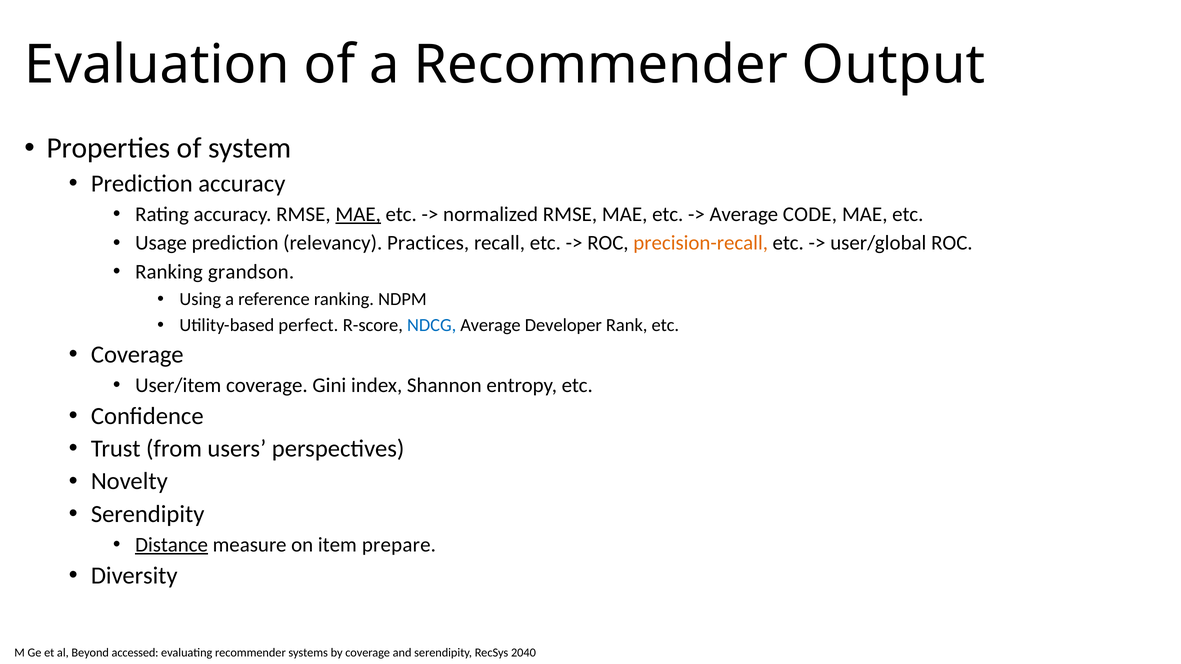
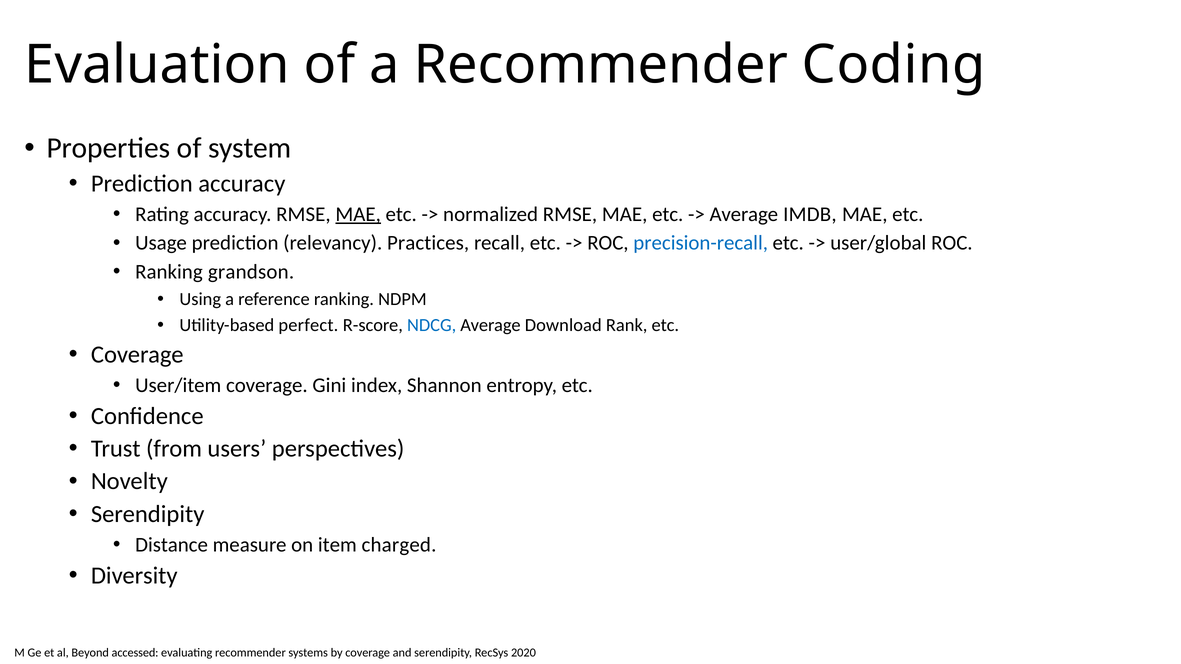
Output: Output -> Coding
CODE: CODE -> IMDB
precision-recall colour: orange -> blue
Developer: Developer -> Download
Distance underline: present -> none
prepare: prepare -> charged
2040: 2040 -> 2020
